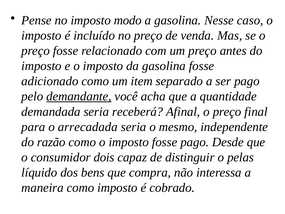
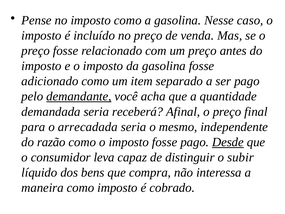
imposto modo: modo -> como
Desde underline: none -> present
dois: dois -> leva
pelas: pelas -> subir
